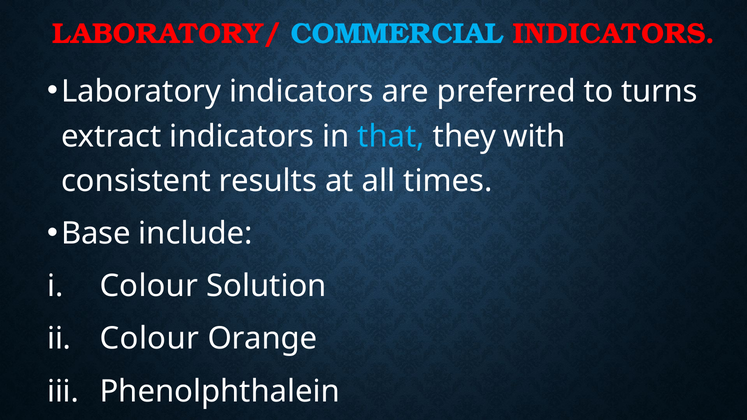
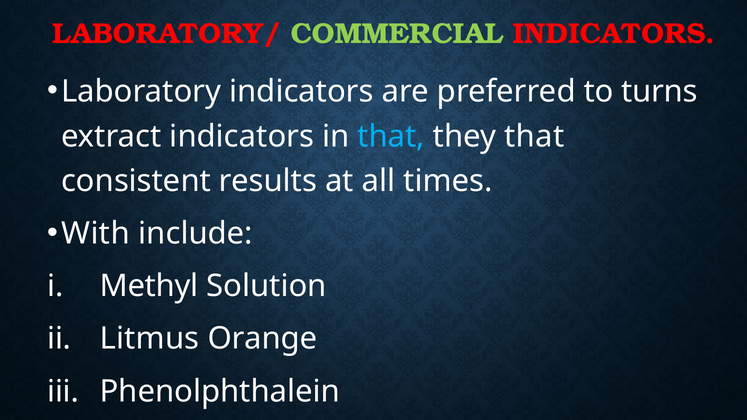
COMMERCIAL colour: light blue -> light green
they with: with -> that
Base: Base -> With
Colour at (149, 286): Colour -> Methyl
Colour at (149, 339): Colour -> Litmus
